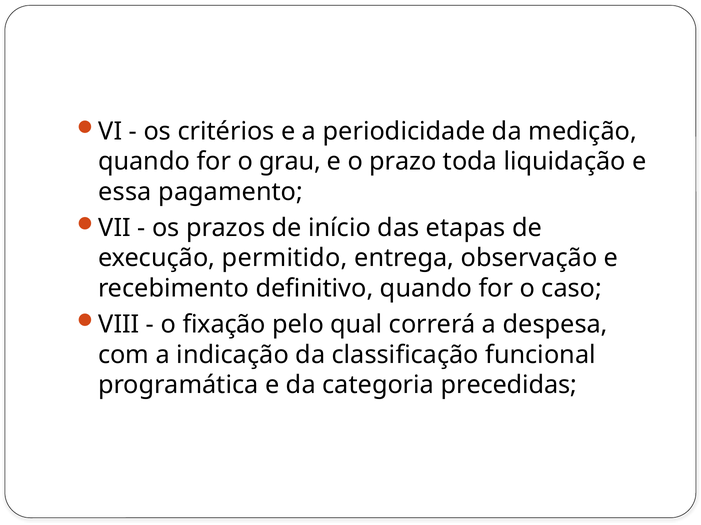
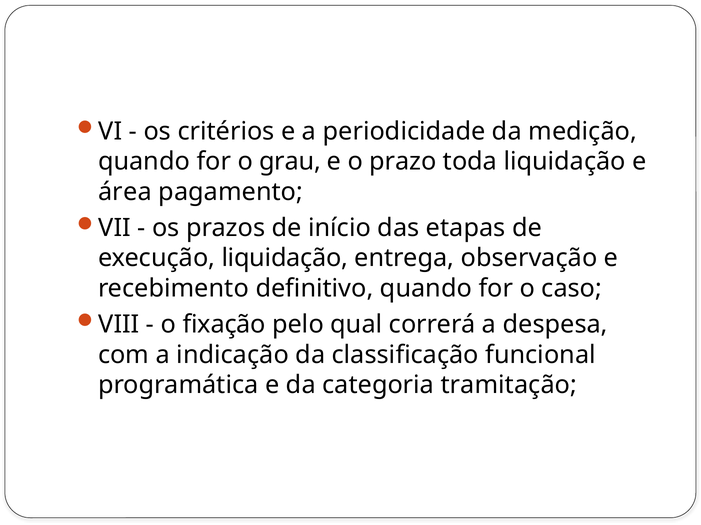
essa: essa -> área
execução permitido: permitido -> liquidação
precedidas: precedidas -> tramitação
